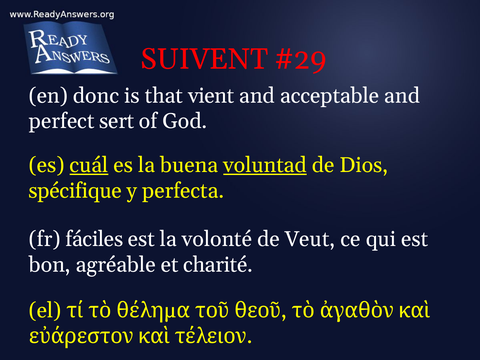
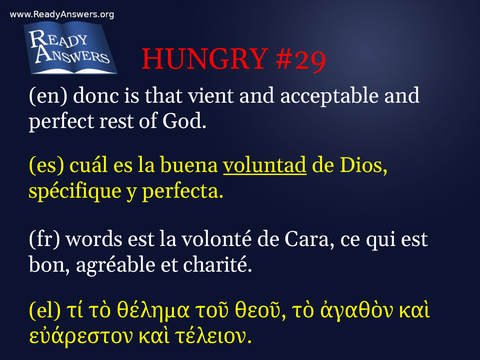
SUIVENT: SUIVENT -> HUNGRY
sert: sert -> rest
cuál underline: present -> none
fáciles: fáciles -> words
Veut: Veut -> Cara
